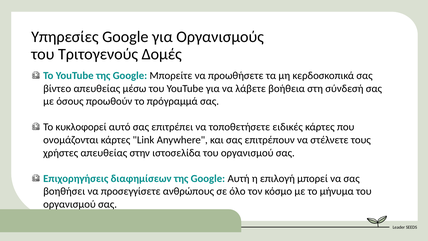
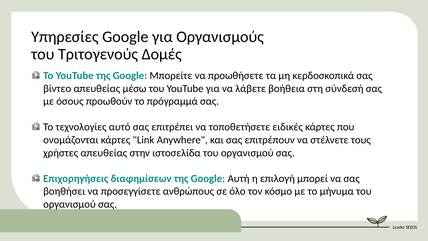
κυκλοφορεί: κυκλοφορεί -> τεχνολογίες
